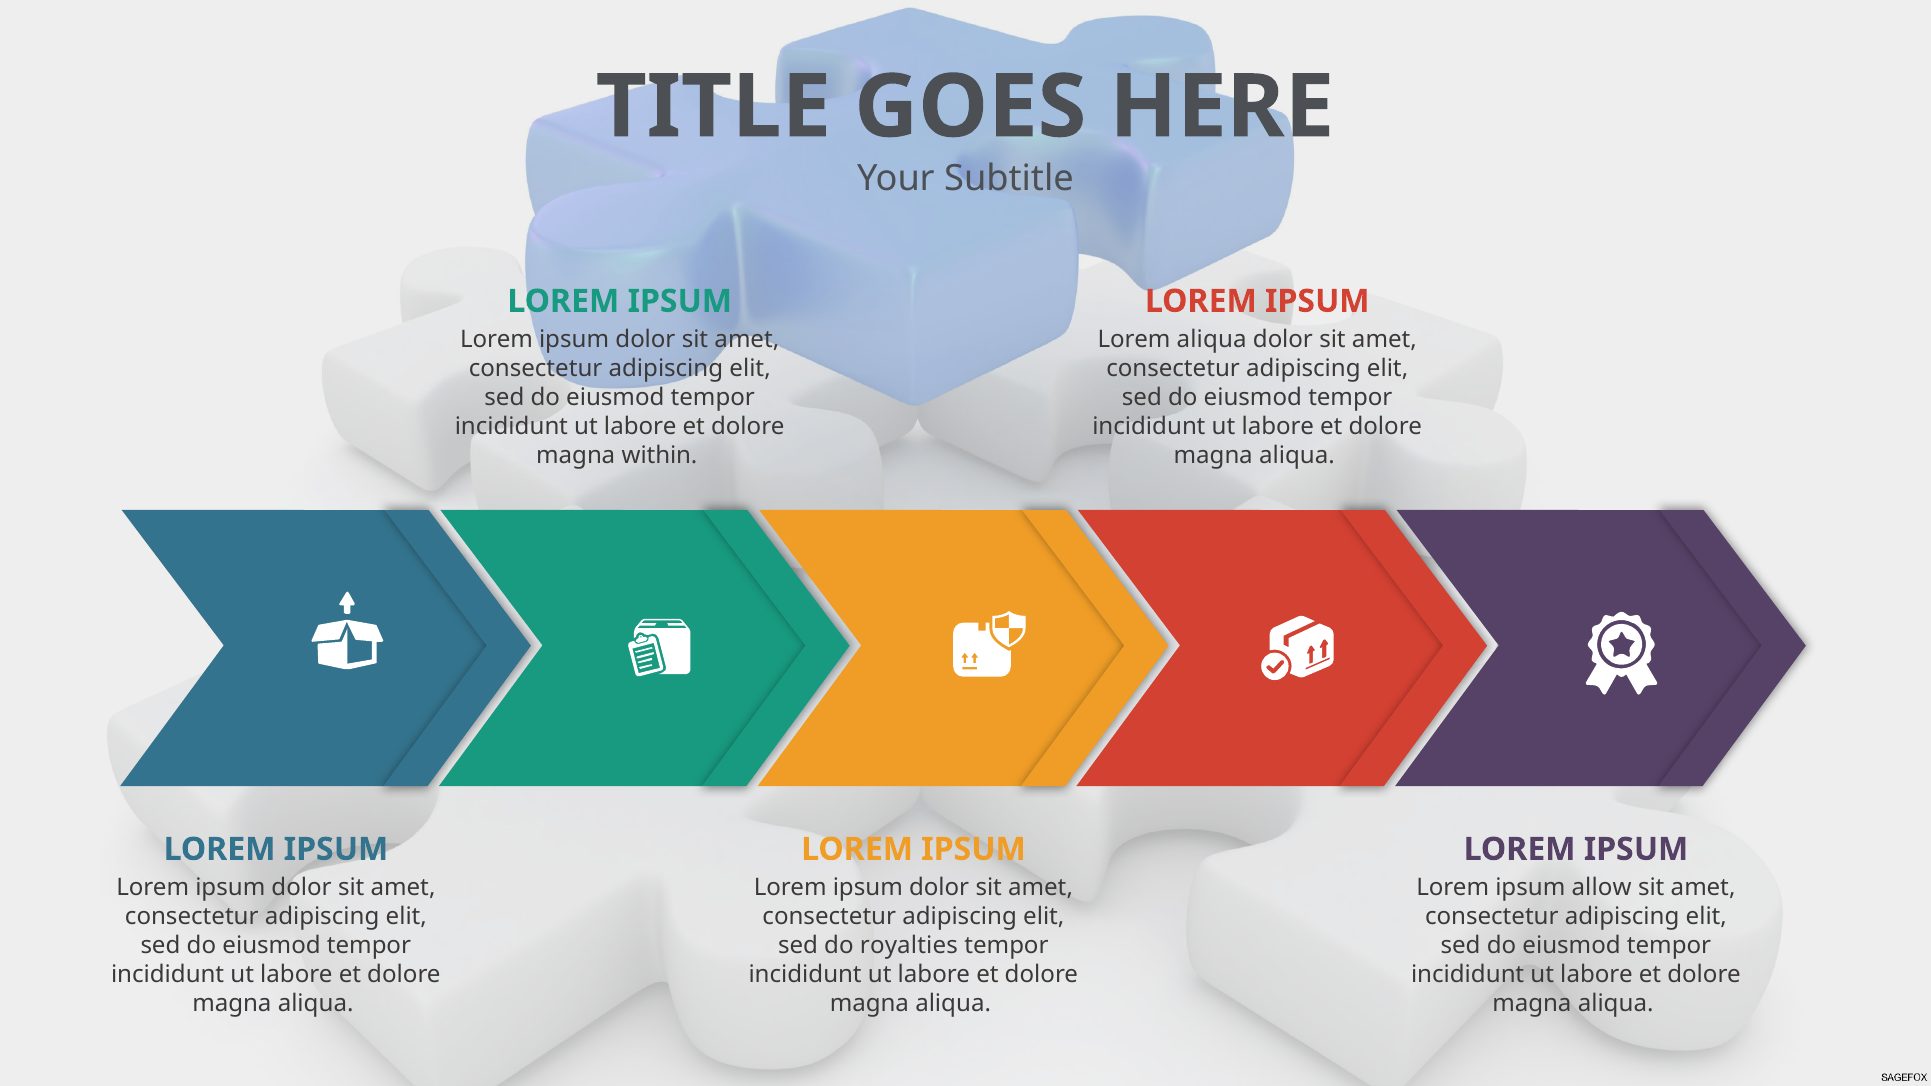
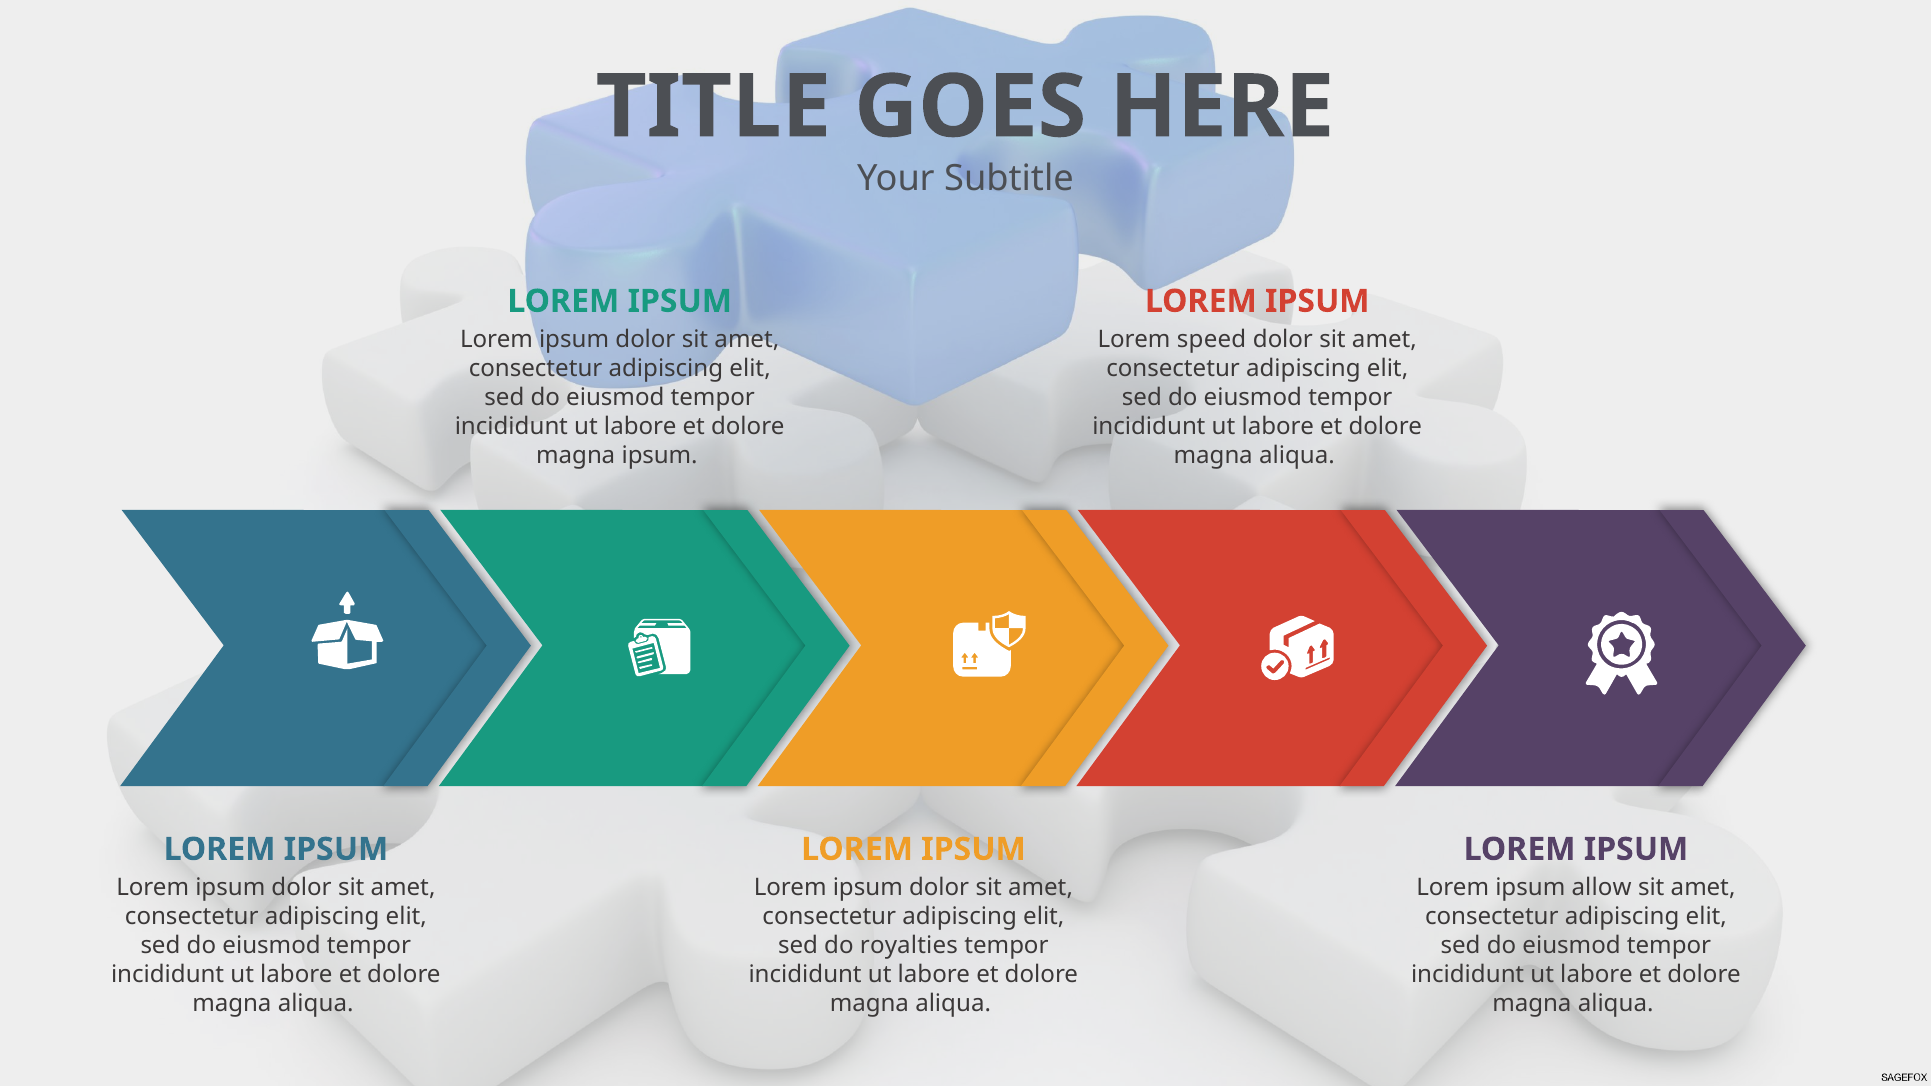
Lorem aliqua: aliqua -> speed
magna within: within -> ipsum
